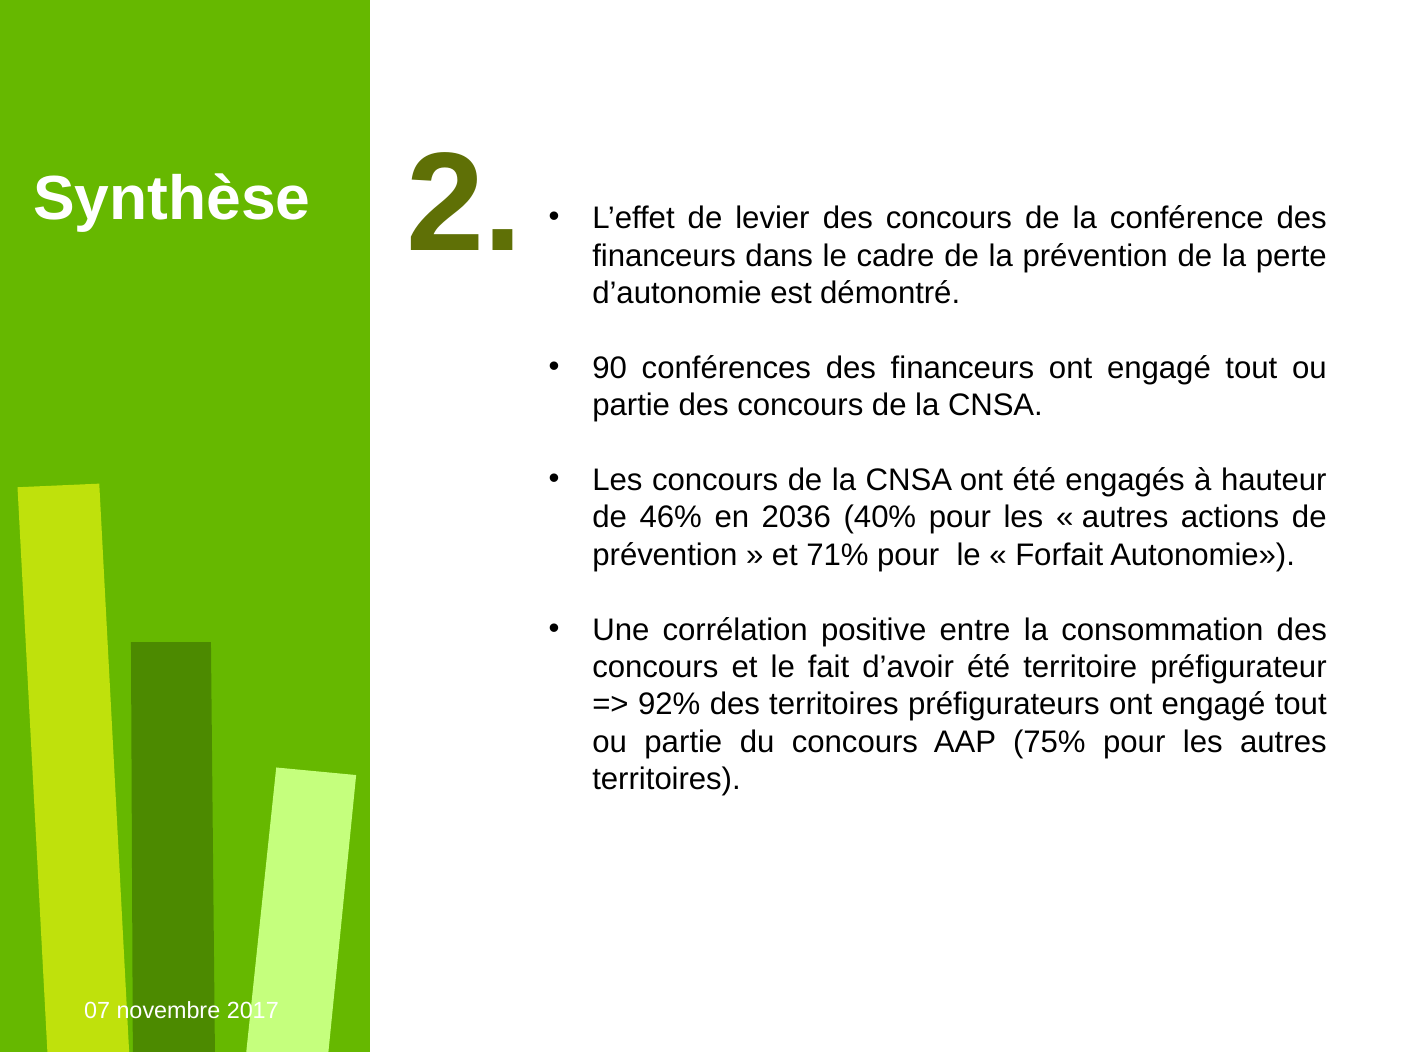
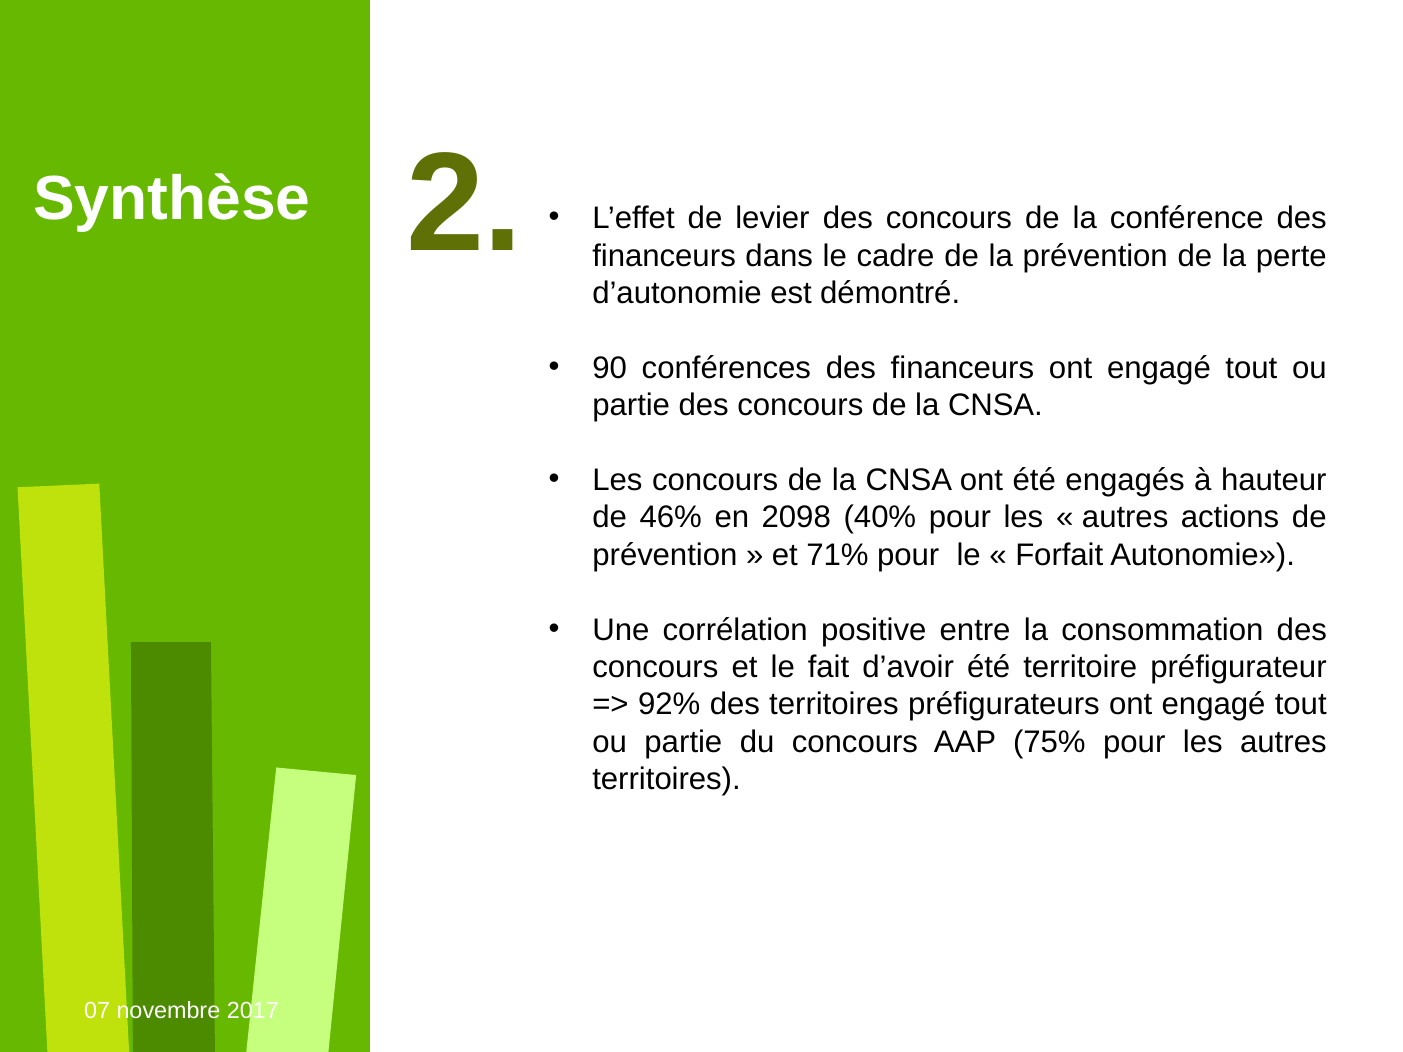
2036: 2036 -> 2098
